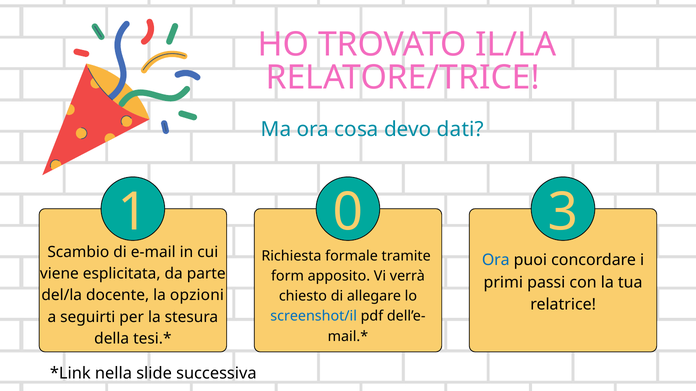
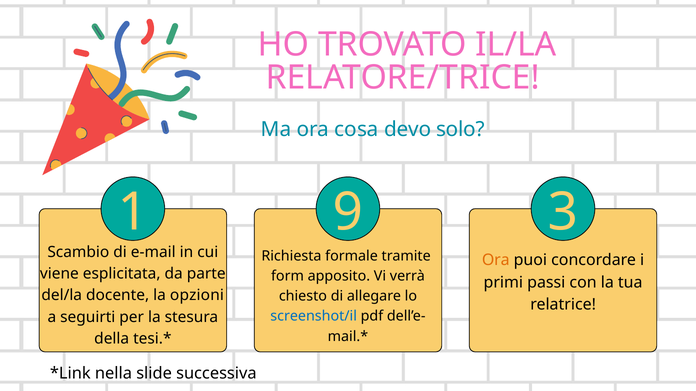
dati: dati -> solo
0: 0 -> 9
Ora at (496, 260) colour: blue -> orange
